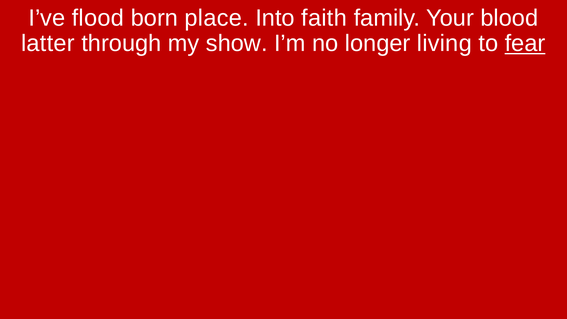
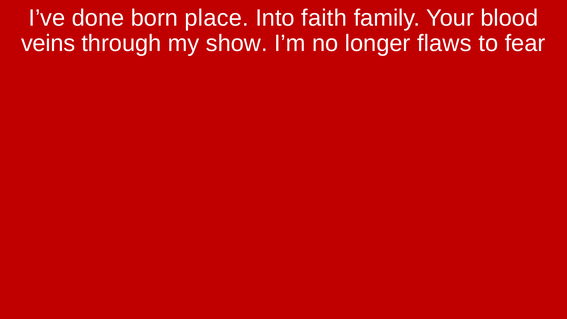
flood: flood -> done
latter: latter -> veins
living: living -> flaws
fear underline: present -> none
